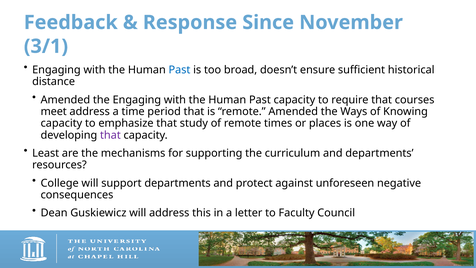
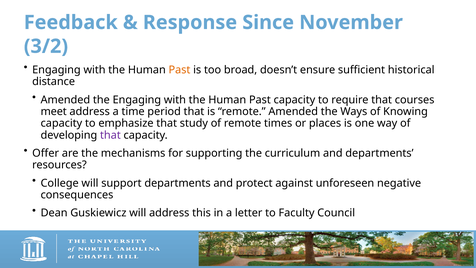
3/1: 3/1 -> 3/2
Past at (179, 70) colour: blue -> orange
Least: Least -> Offer
